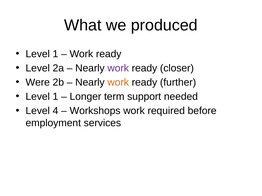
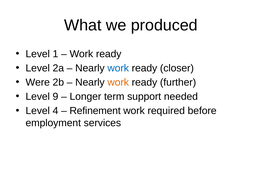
work at (118, 68) colour: purple -> blue
1 at (55, 97): 1 -> 9
Workshops: Workshops -> Refinement
